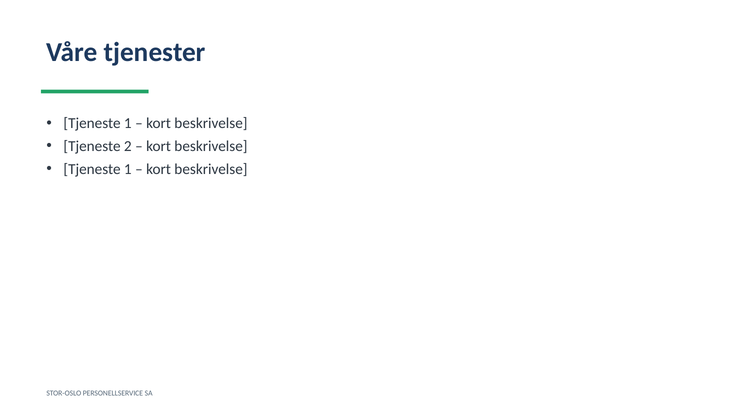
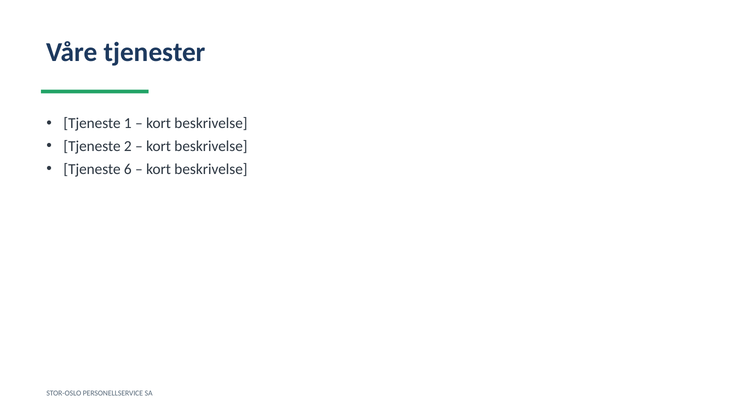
1 at (128, 169): 1 -> 6
